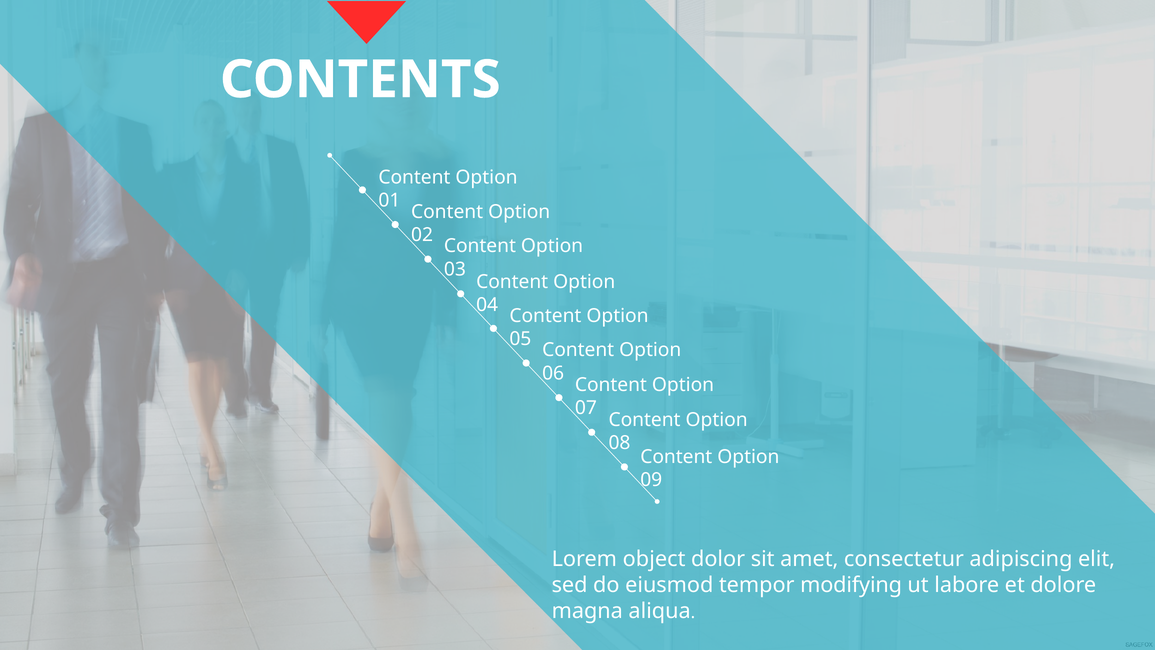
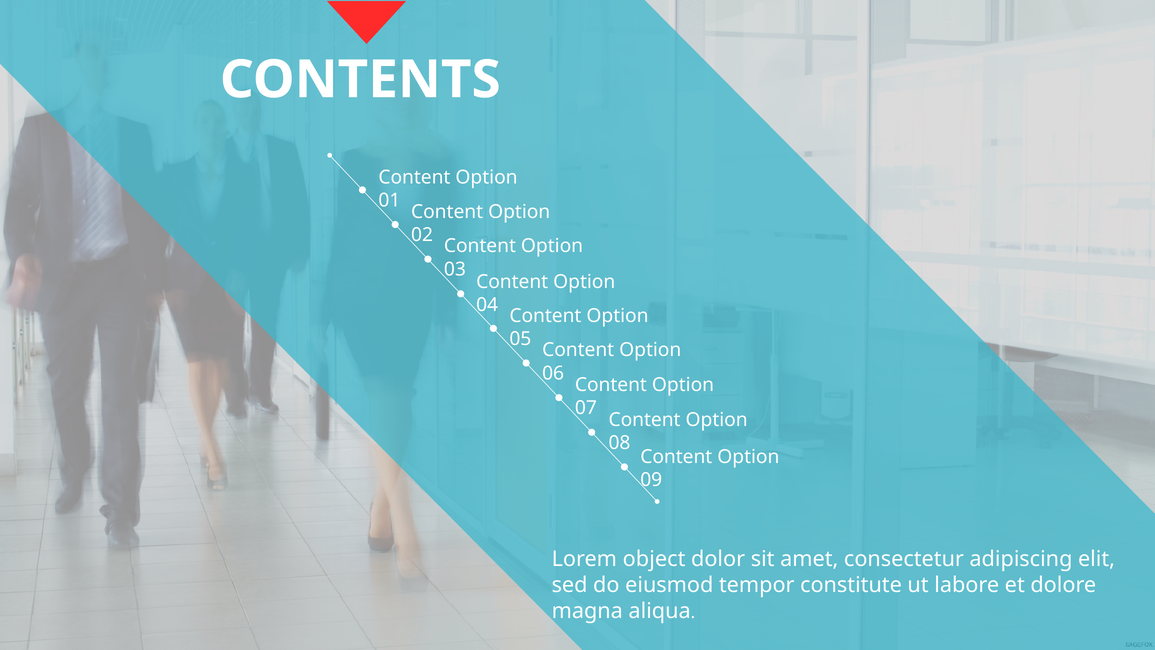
modifying: modifying -> constitute
